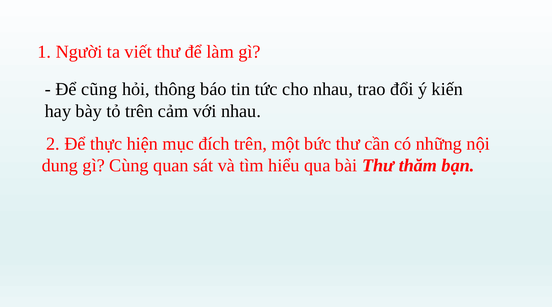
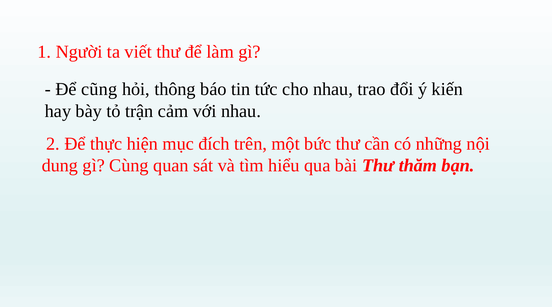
tỏ trên: trên -> trận
